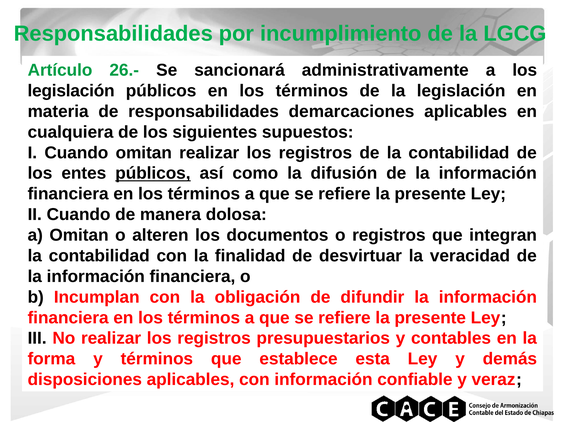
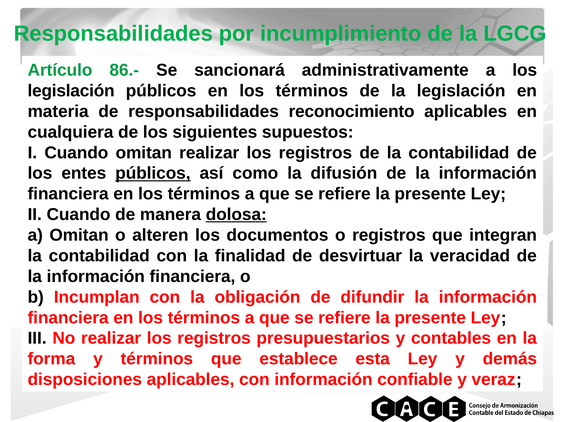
26.-: 26.- -> 86.-
demarcaciones: demarcaciones -> reconocimiento
dolosa underline: none -> present
